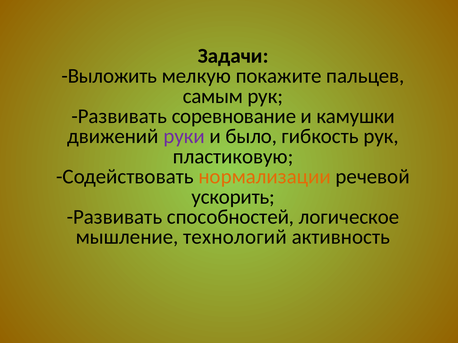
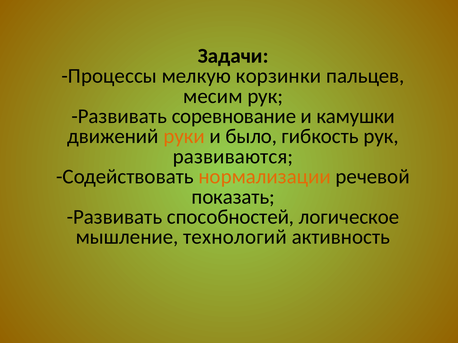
Выложить: Выложить -> Процессы
покажите: покажите -> корзинки
самым: самым -> месим
руки colour: purple -> orange
пластиковую: пластиковую -> развиваются
ускорить: ускорить -> показать
